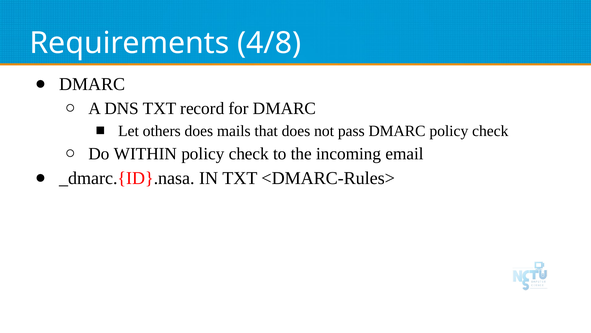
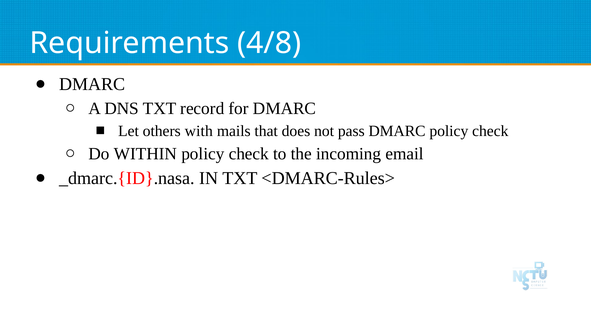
others does: does -> with
